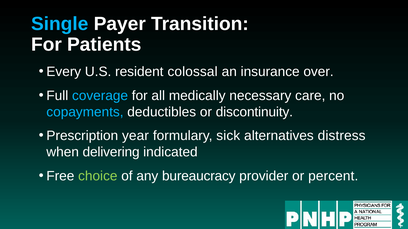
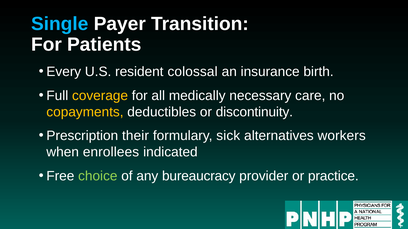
over: over -> birth
coverage colour: light blue -> yellow
copayments colour: light blue -> yellow
year: year -> their
distress: distress -> workers
delivering: delivering -> enrollees
percent: percent -> practice
